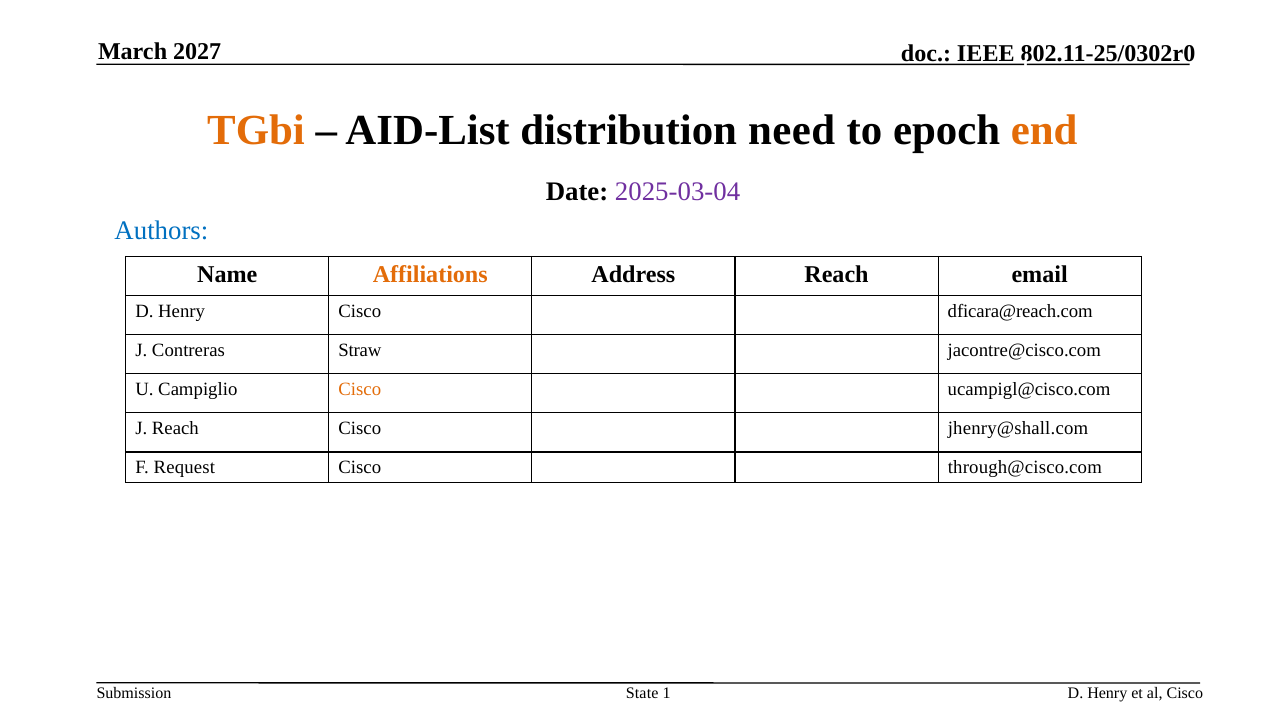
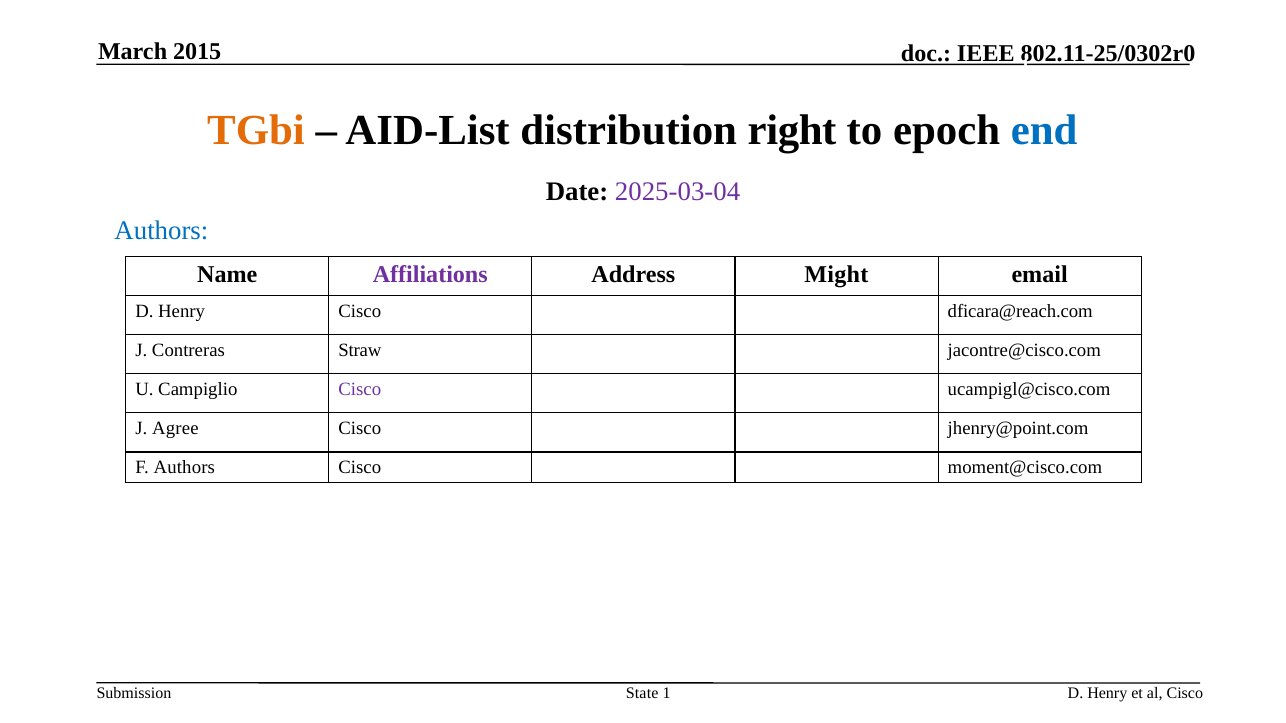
2027: 2027 -> 2015
need: need -> right
end colour: orange -> blue
Affiliations colour: orange -> purple
Address Reach: Reach -> Might
Cisco at (360, 389) colour: orange -> purple
J Reach: Reach -> Agree
jhenry@shall.com: jhenry@shall.com -> jhenry@point.com
F Request: Request -> Authors
through@cisco.com: through@cisco.com -> moment@cisco.com
